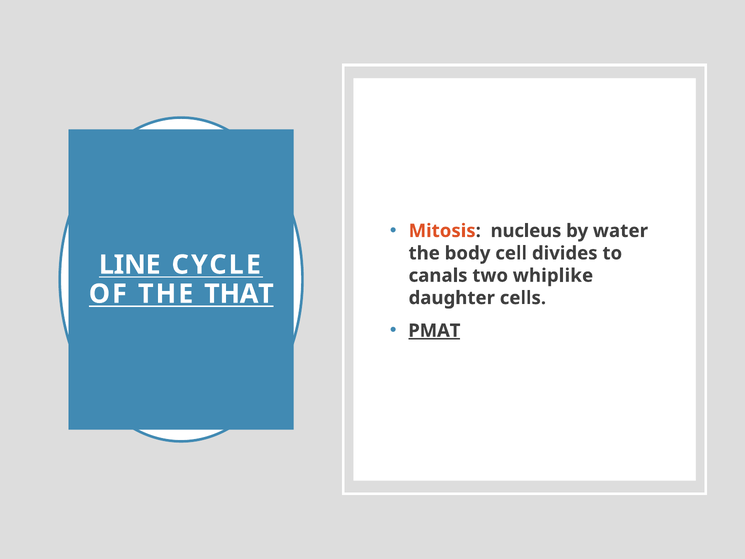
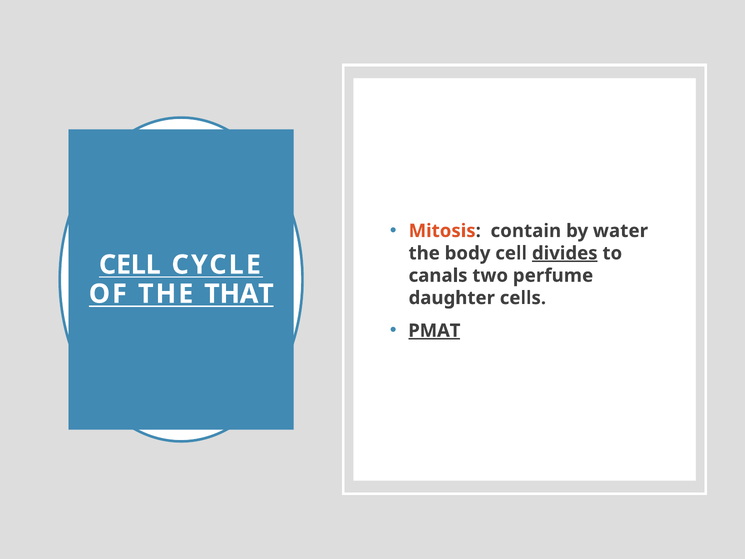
nucleus: nucleus -> contain
divides underline: none -> present
LINE at (130, 265): LINE -> CELL
whiplike: whiplike -> perfume
